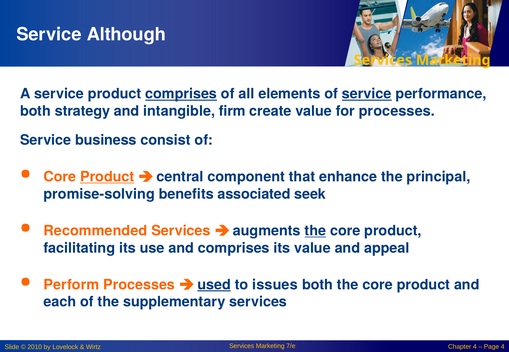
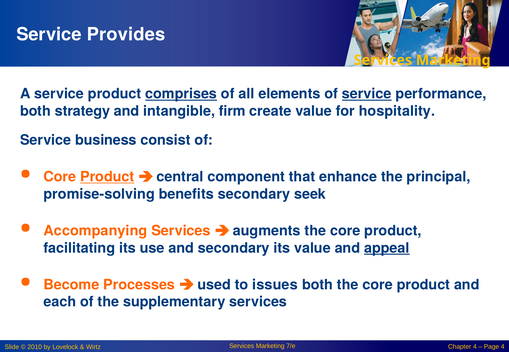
Although: Although -> Provides
for processes: processes -> hospitality
benefits associated: associated -> secondary
Recommended: Recommended -> Accompanying
the at (315, 231) underline: present -> none
and comprises: comprises -> secondary
appeal underline: none -> present
Perform: Perform -> Become
used underline: present -> none
